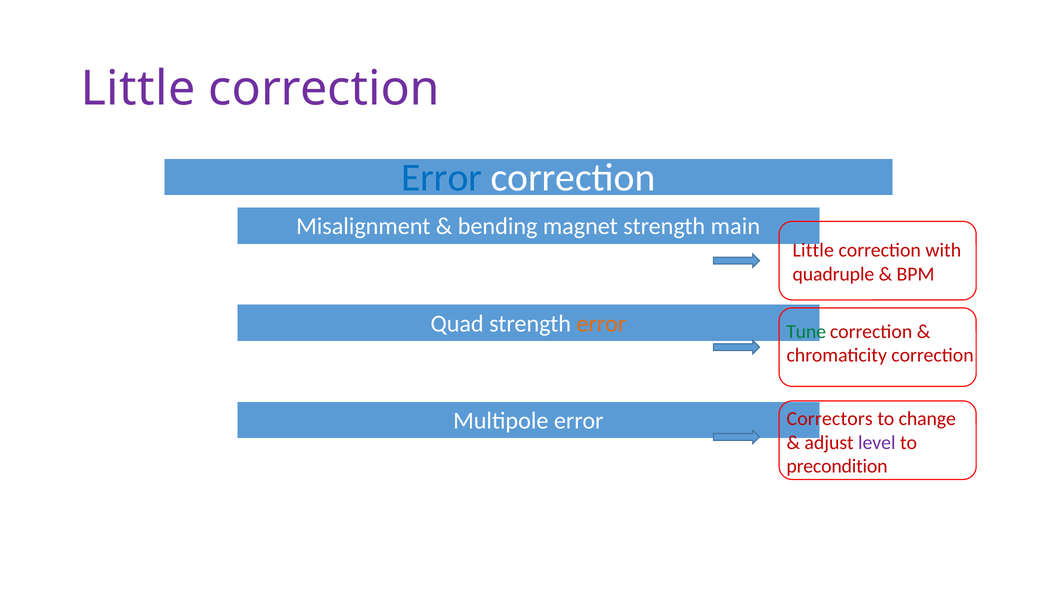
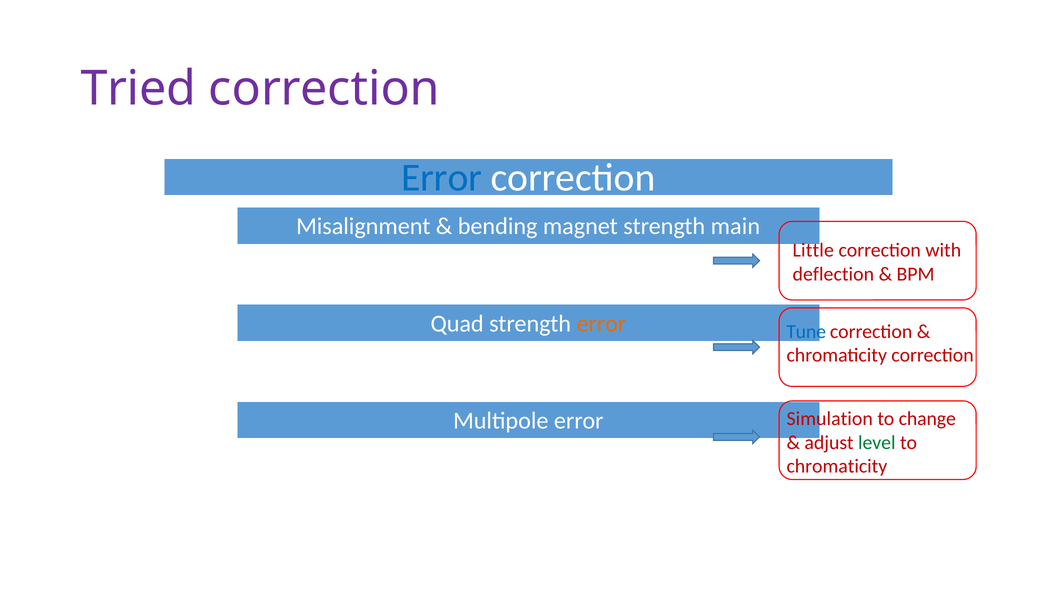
Little at (138, 89): Little -> Tried
quadruple: quadruple -> deflection
Tune colour: green -> blue
Correctors: Correctors -> Simulation
level colour: purple -> green
precondition at (837, 466): precondition -> chromaticity
